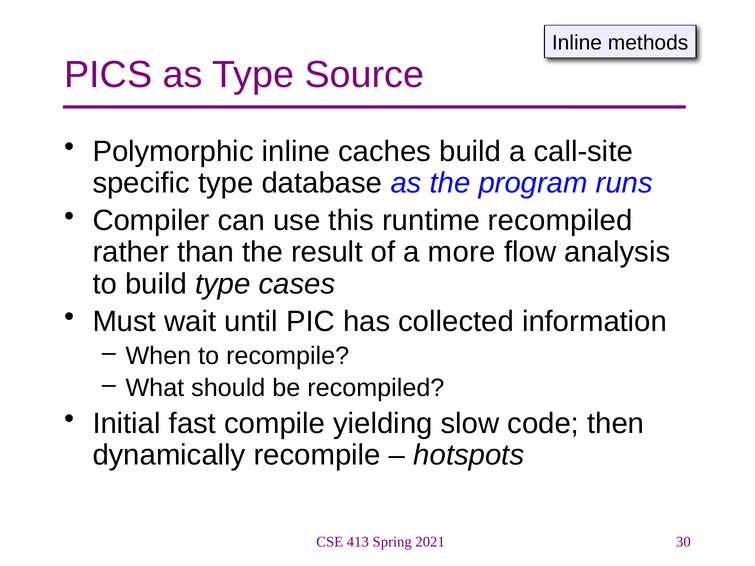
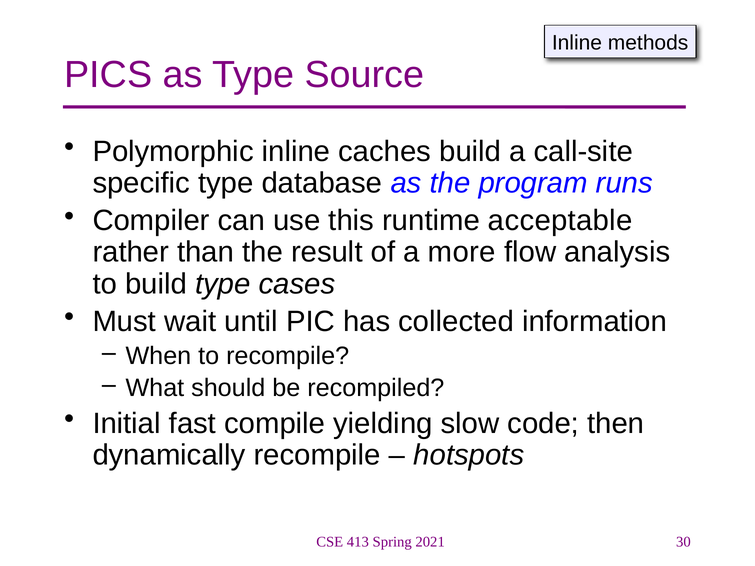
runtime recompiled: recompiled -> acceptable
